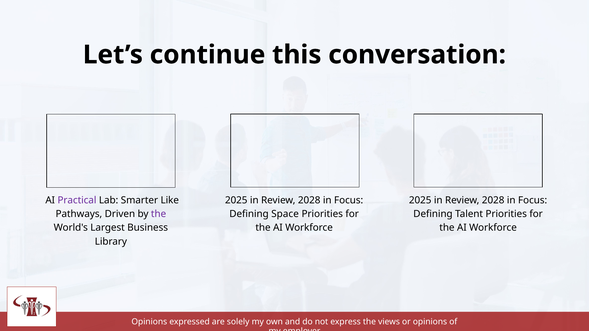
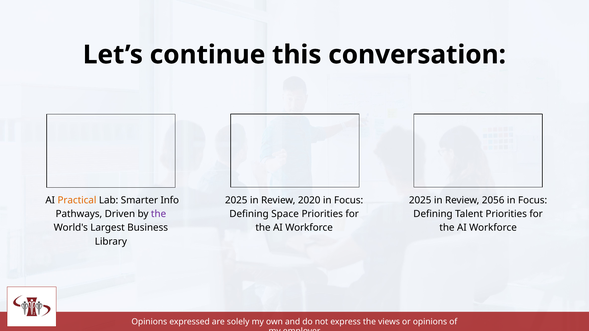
Practical colour: purple -> orange
Like: Like -> Info
2028 at (309, 200): 2028 -> 2020
2028 at (493, 200): 2028 -> 2056
